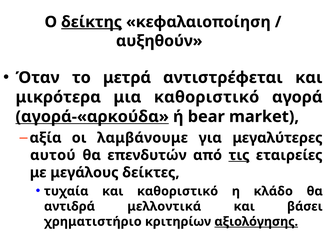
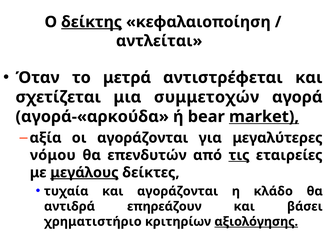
αυξηθούν: αυξηθούν -> αντλείται
μικρότερα: μικρότερα -> σχετίζεται
μια καθοριστικό: καθοριστικό -> συμμετοχών
αγορά-«αρκούδα underline: present -> none
market underline: none -> present
οι λαμβάνουμε: λαμβάνουμε -> αγοράζονται
αυτού: αυτού -> νόμου
μεγάλους underline: none -> present
και καθοριστικό: καθοριστικό -> αγοράζονται
μελλοντικά: μελλοντικά -> επηρεάζουν
